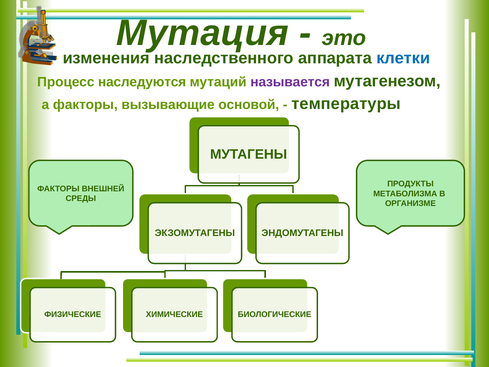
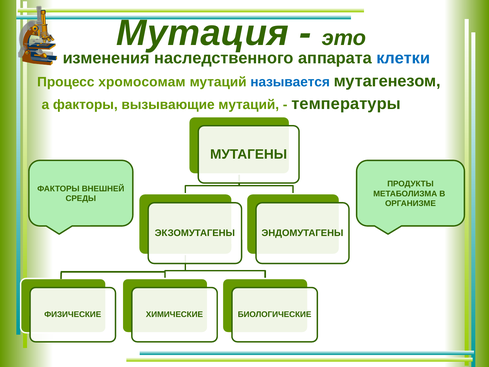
наследуются: наследуются -> хромосомам
называется colour: purple -> blue
вызывающие основой: основой -> мутаций
